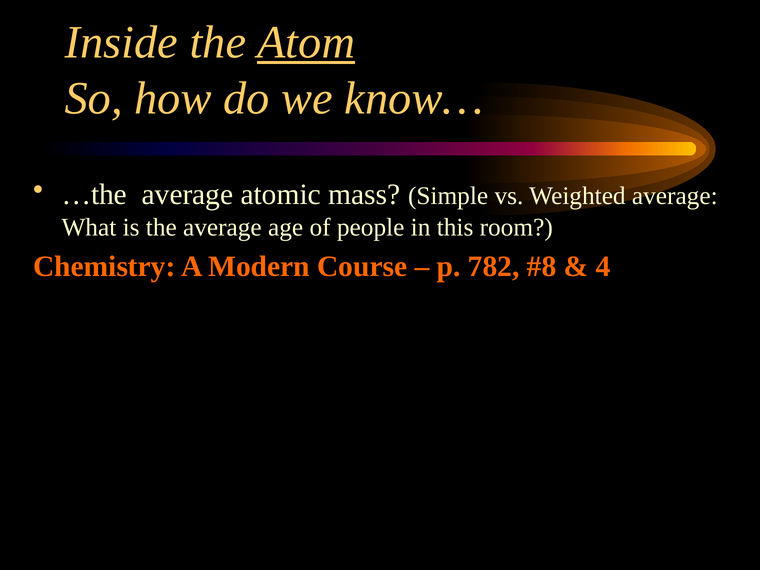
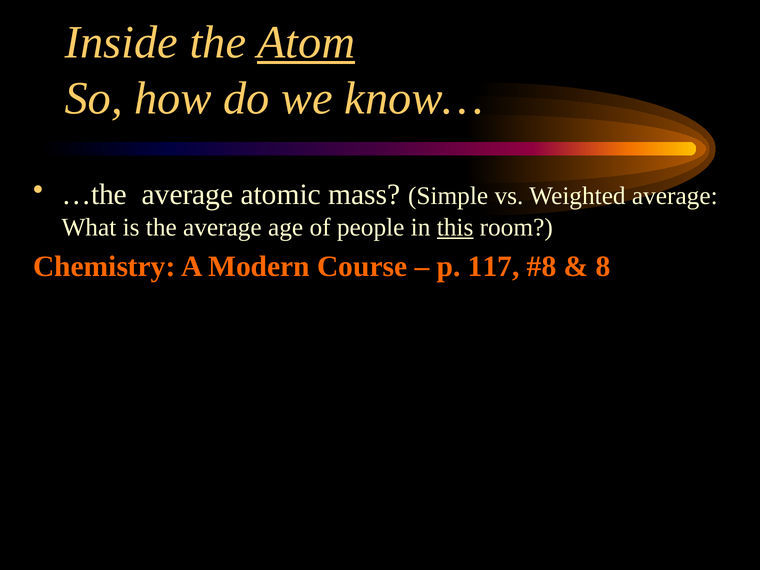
this underline: none -> present
782: 782 -> 117
4: 4 -> 8
